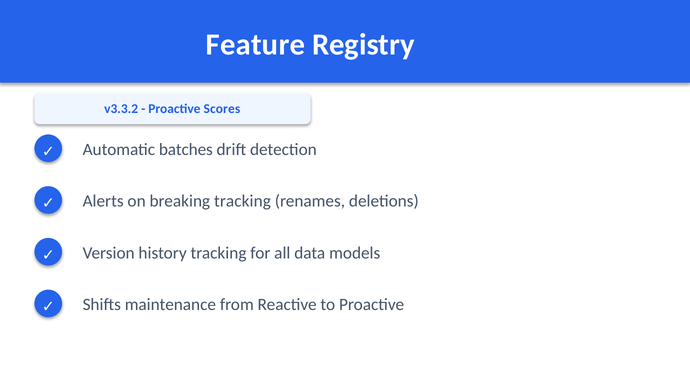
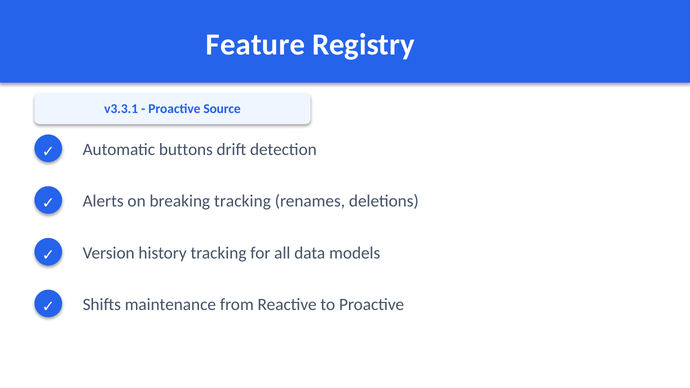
v3.3.2: v3.3.2 -> v3.3.1
Scores: Scores -> Source
batches: batches -> buttons
